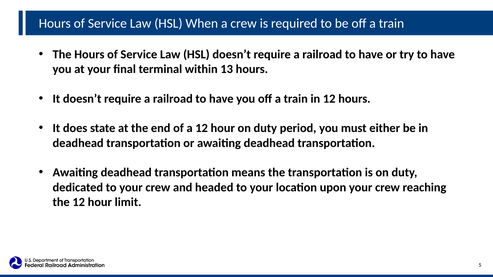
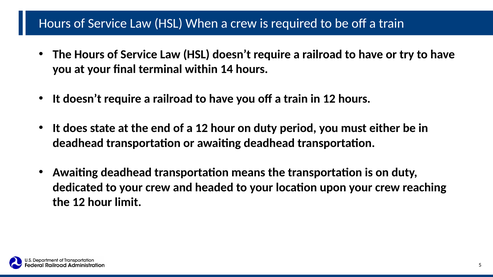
13: 13 -> 14
